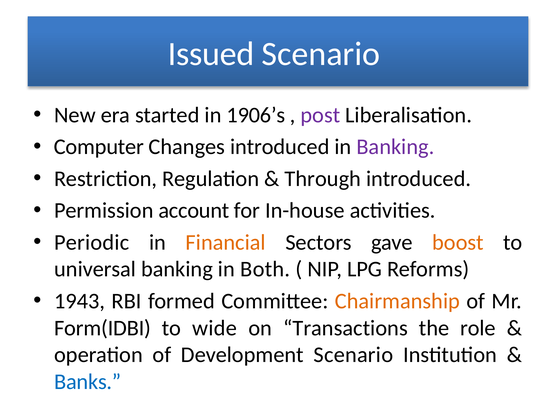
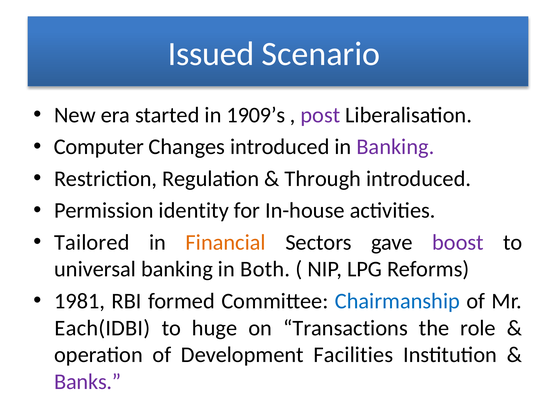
1906’s: 1906’s -> 1909’s
account: account -> identity
Periodic: Periodic -> Tailored
boost colour: orange -> purple
1943: 1943 -> 1981
Chairmanship colour: orange -> blue
Form(IDBI: Form(IDBI -> Each(IDBI
wide: wide -> huge
Development Scenario: Scenario -> Facilities
Banks colour: blue -> purple
